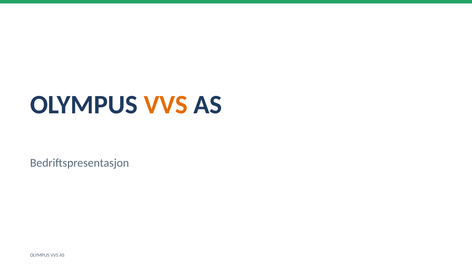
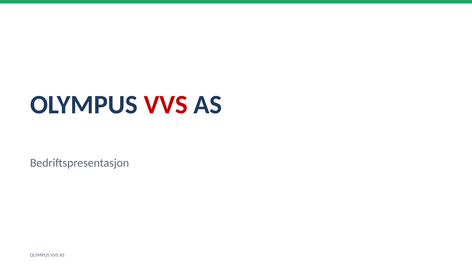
VVS at (166, 105) colour: orange -> red
